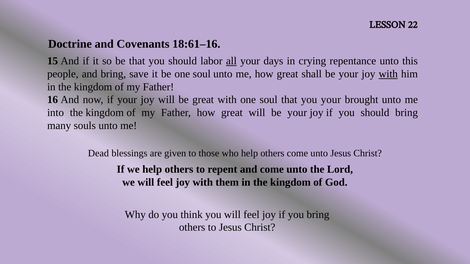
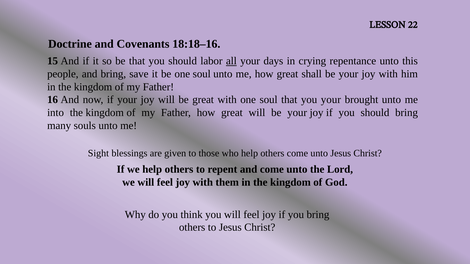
18:61–16: 18:61–16 -> 18:18–16
with at (388, 74) underline: present -> none
Dead: Dead -> Sight
